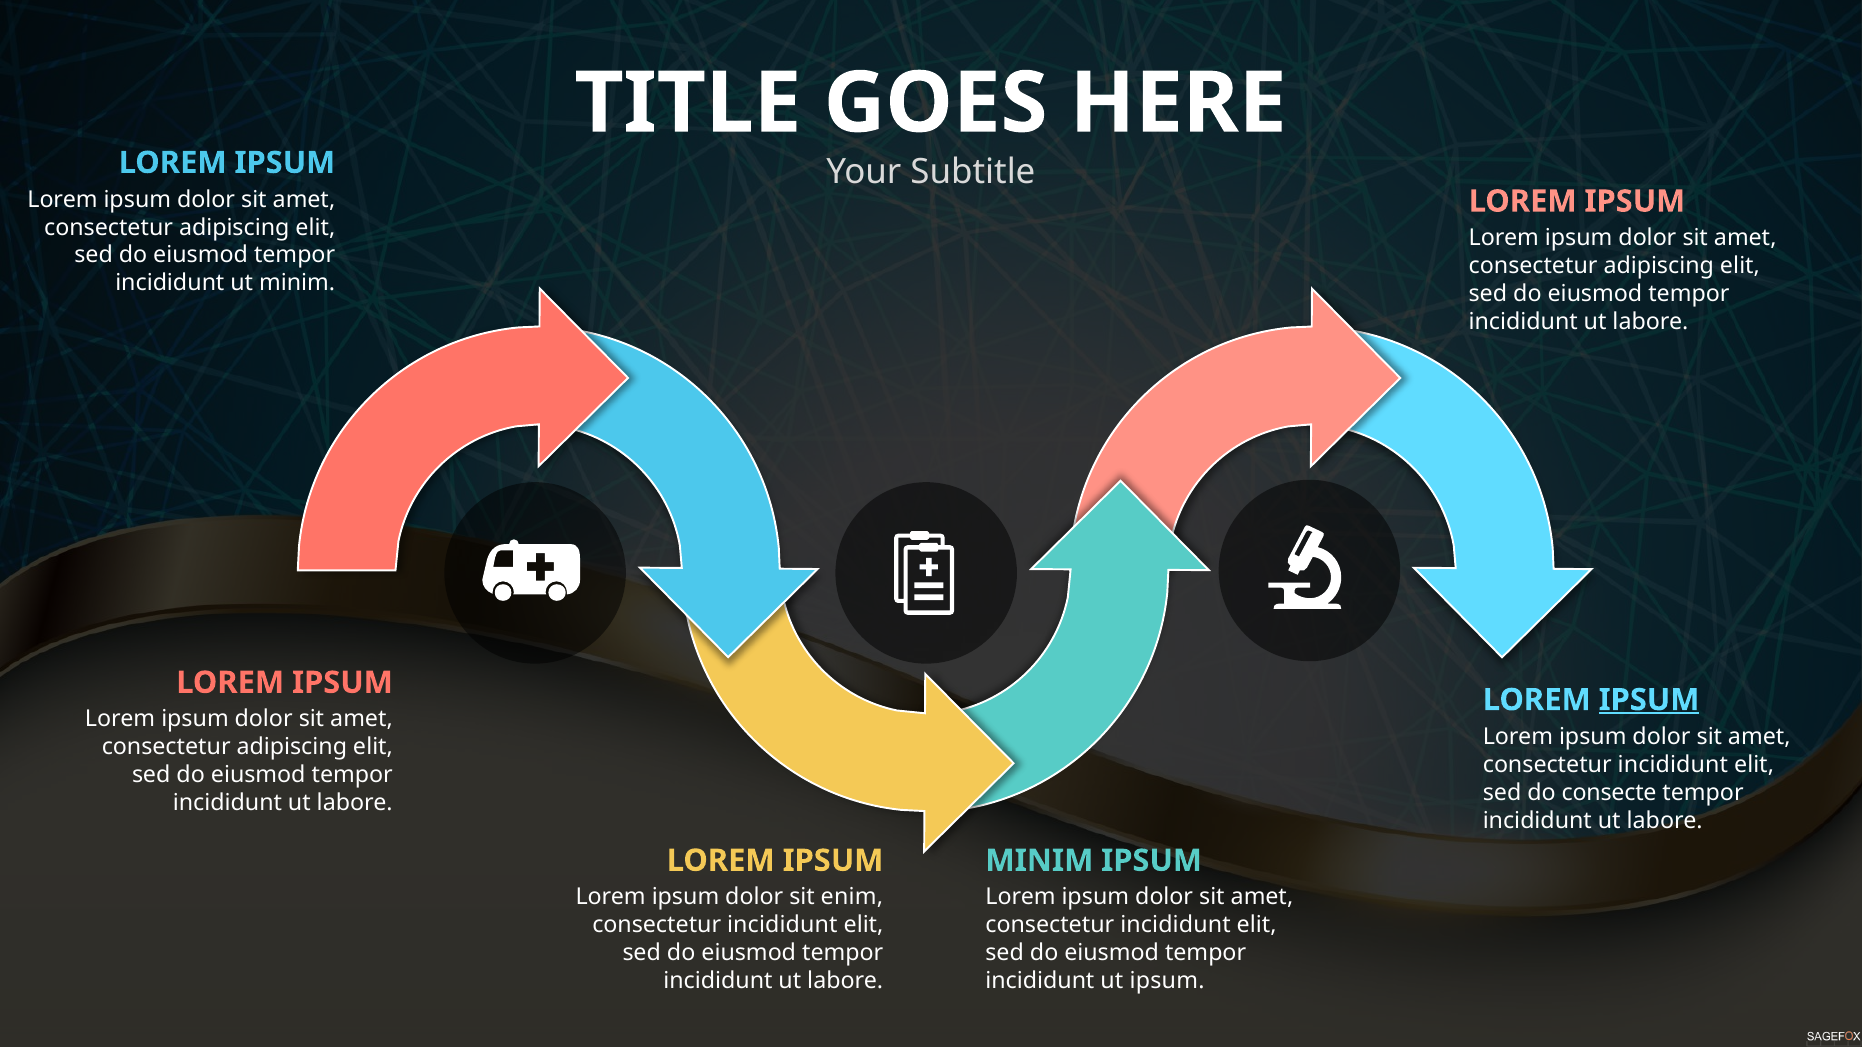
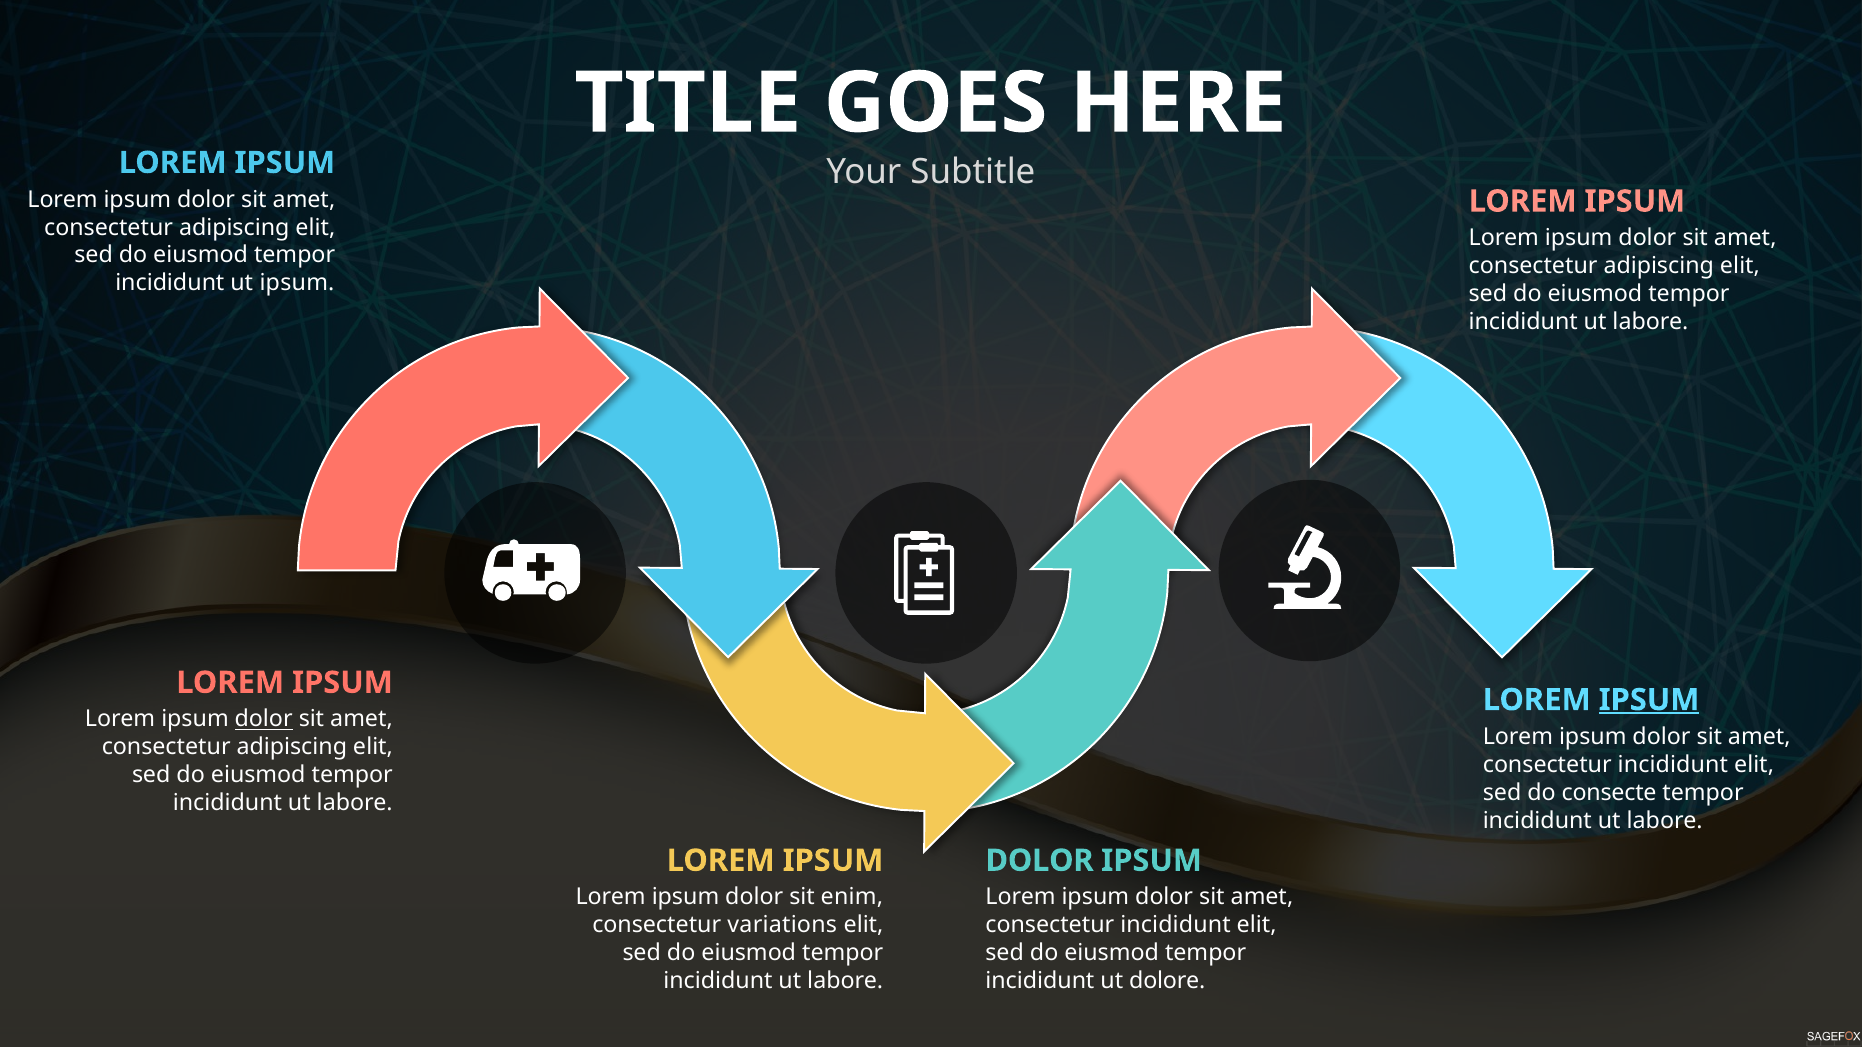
ut minim: minim -> ipsum
dolor at (264, 720) underline: none -> present
MINIM at (1039, 861): MINIM -> DOLOR
incididunt at (782, 925): incididunt -> variations
ut ipsum: ipsum -> dolore
